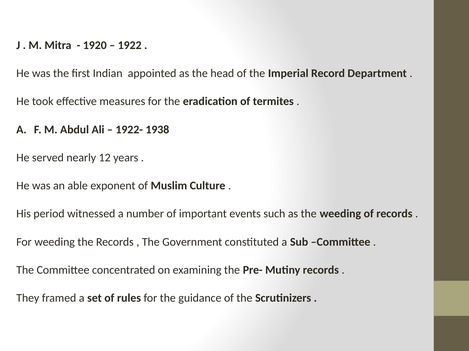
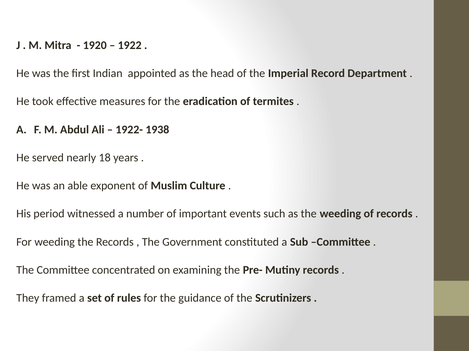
12: 12 -> 18
